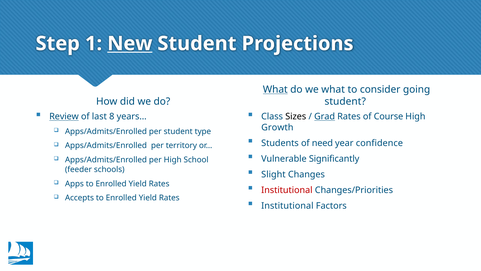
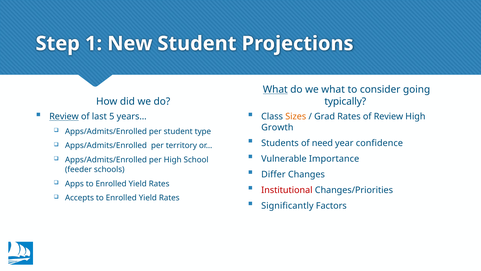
New underline: present -> none
student at (345, 101): student -> typically
8: 8 -> 5
Sizes colour: black -> orange
Grad underline: present -> none
of Course: Course -> Review
Significantly: Significantly -> Importance
Slight: Slight -> Differ
Institutional at (287, 205): Institutional -> Significantly
